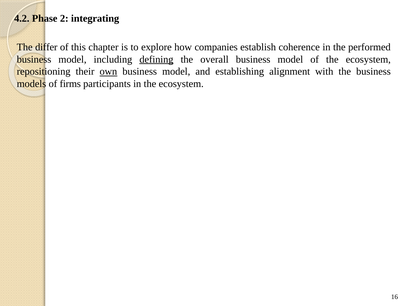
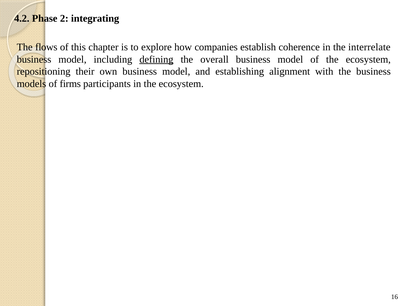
differ: differ -> flows
performed: performed -> interrelate
own underline: present -> none
